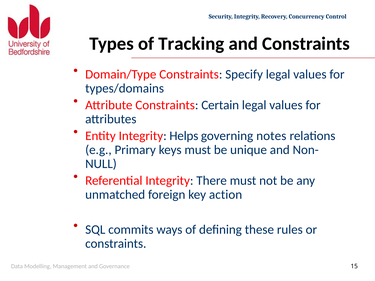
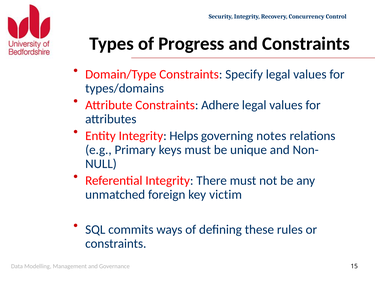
Tracking: Tracking -> Progress
Certain: Certain -> Adhere
action: action -> victim
